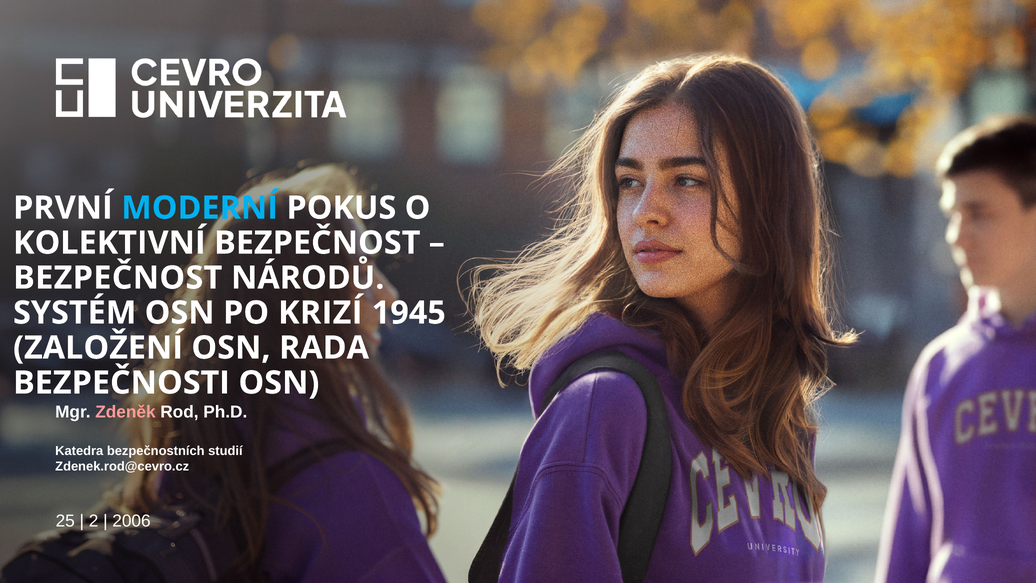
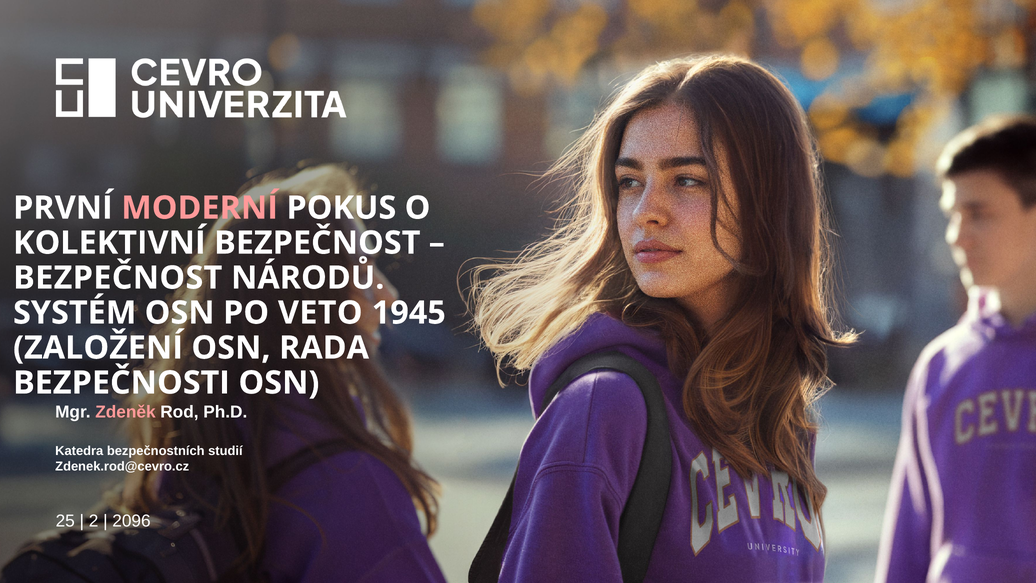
MODERNÍ colour: light blue -> pink
KRIZÍ: KRIZÍ -> VETO
2006: 2006 -> 2096
